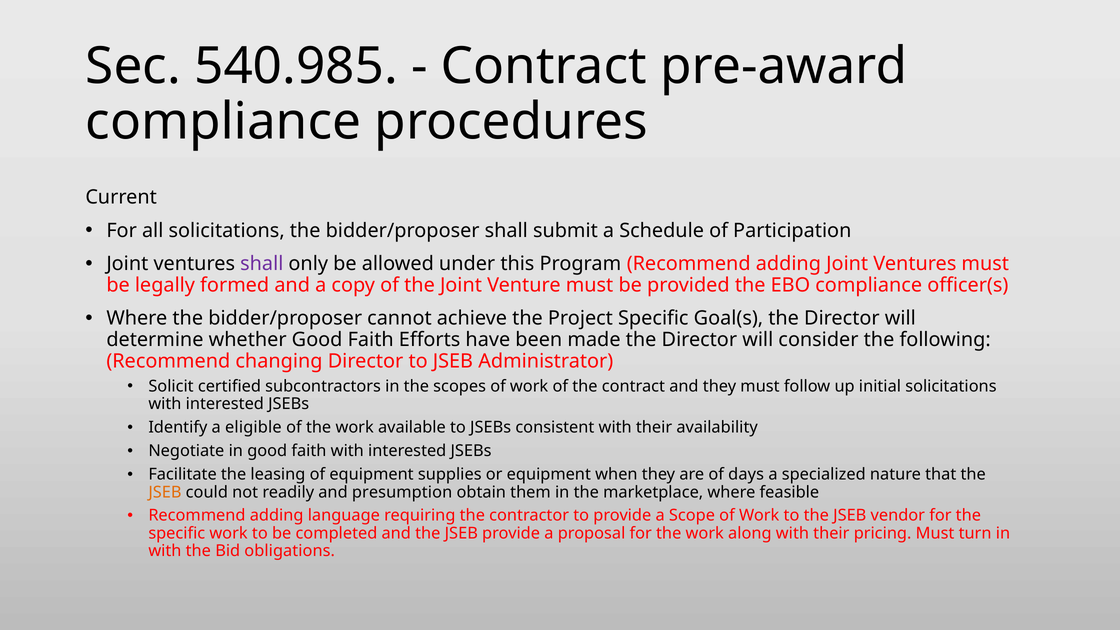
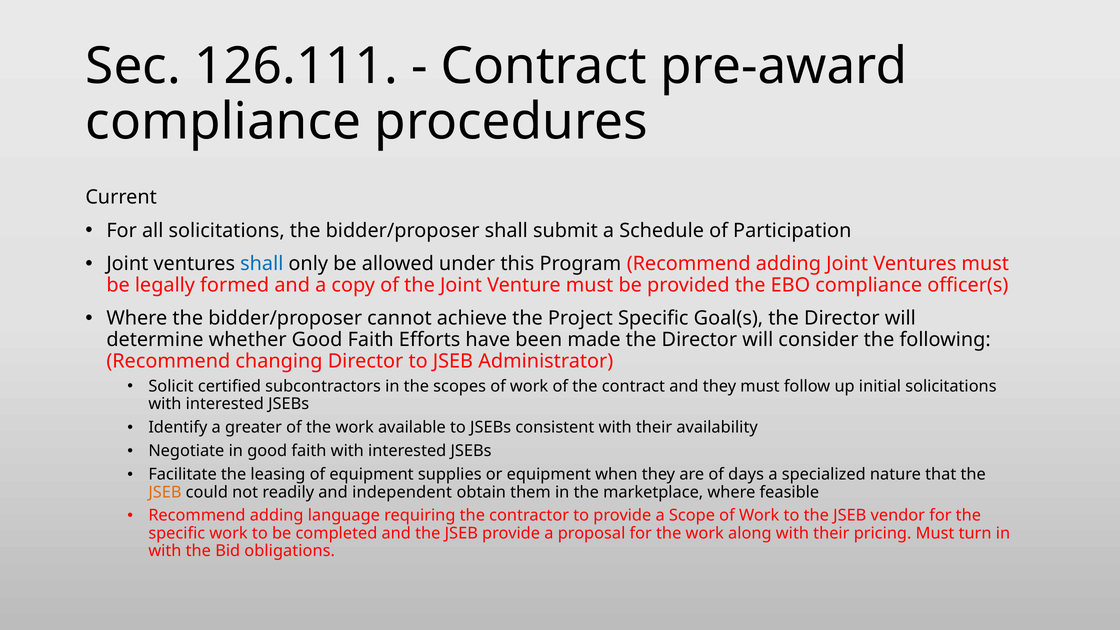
540.985: 540.985 -> 126.111
shall at (262, 264) colour: purple -> blue
eligible: eligible -> greater
presumption: presumption -> independent
